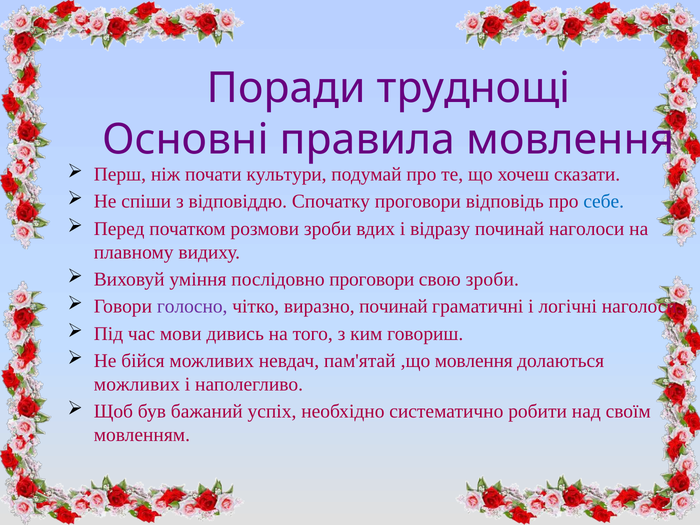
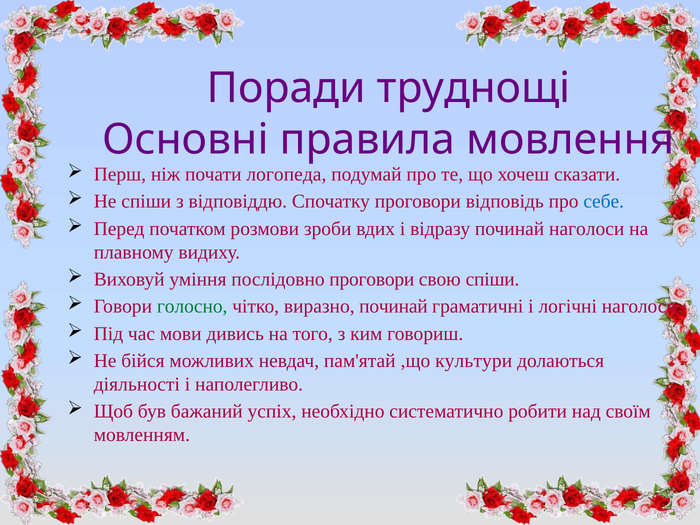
культури: культури -> логопеда
свою зроби: зроби -> спіши
голосно colour: purple -> green
,що мовлення: мовлення -> культури
можливих at (137, 384): можливих -> діяльності
